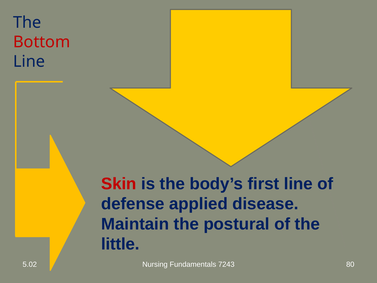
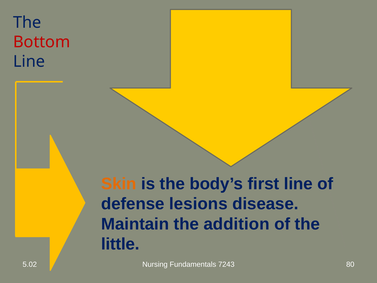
Skin colour: red -> orange
applied: applied -> lesions
postural: postural -> addition
